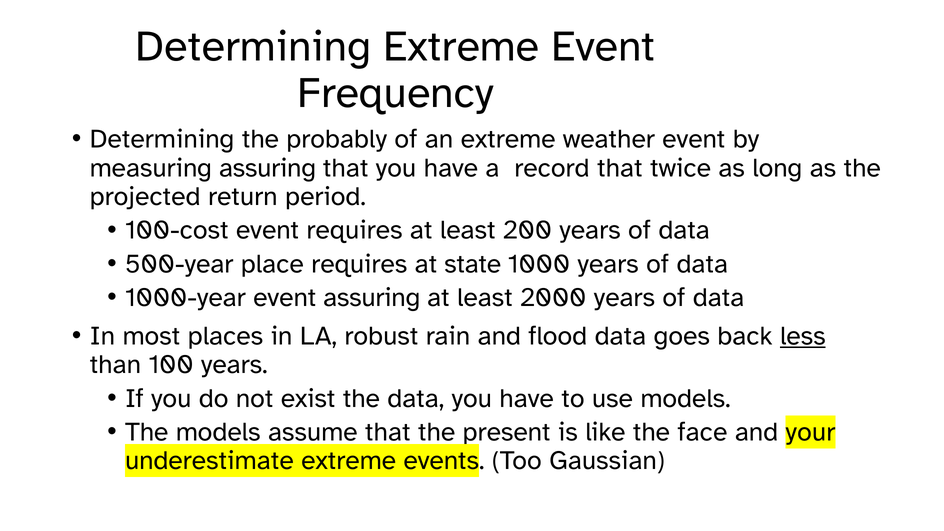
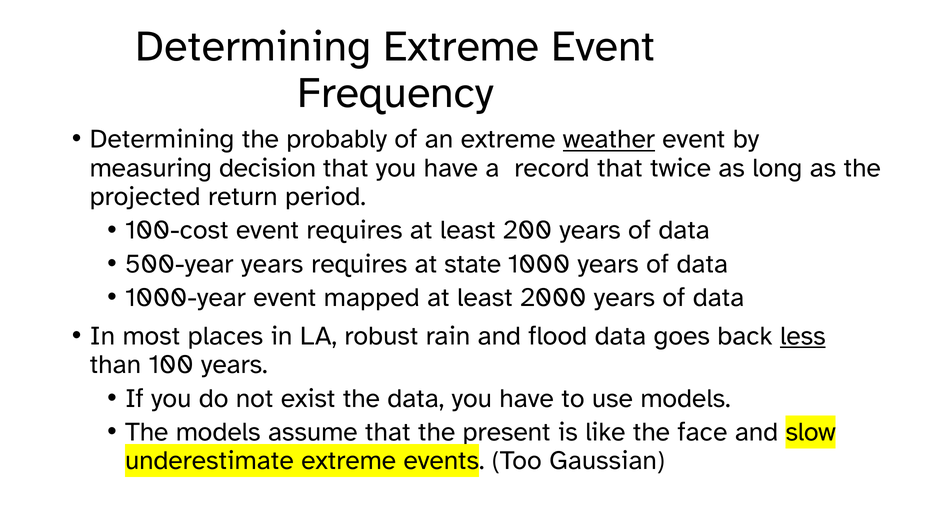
weather underline: none -> present
measuring assuring: assuring -> decision
500-year place: place -> years
event assuring: assuring -> mapped
your: your -> slow
